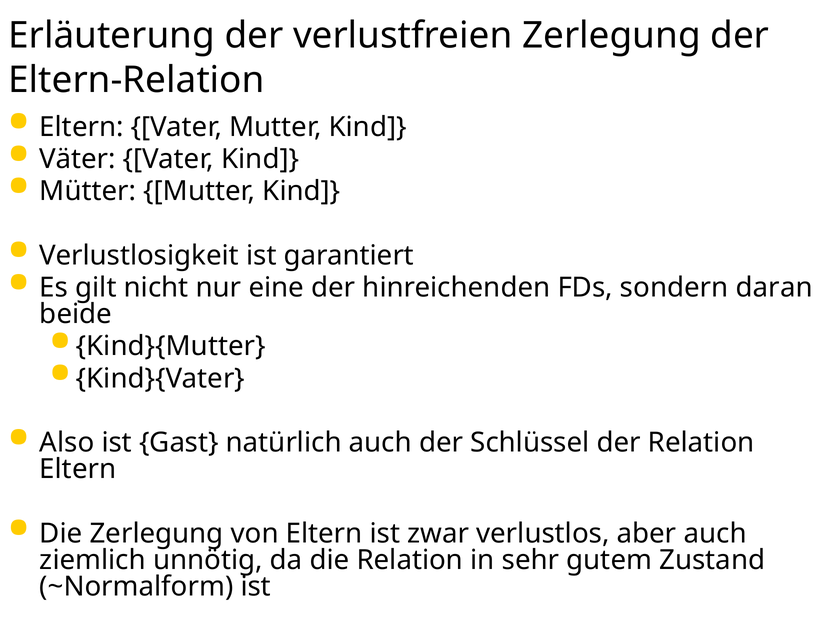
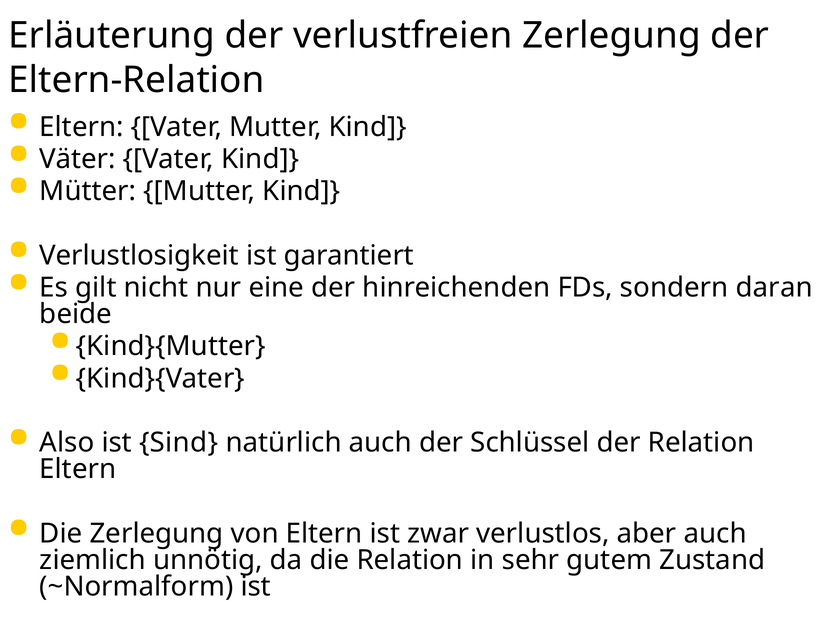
Gast: Gast -> Sind
